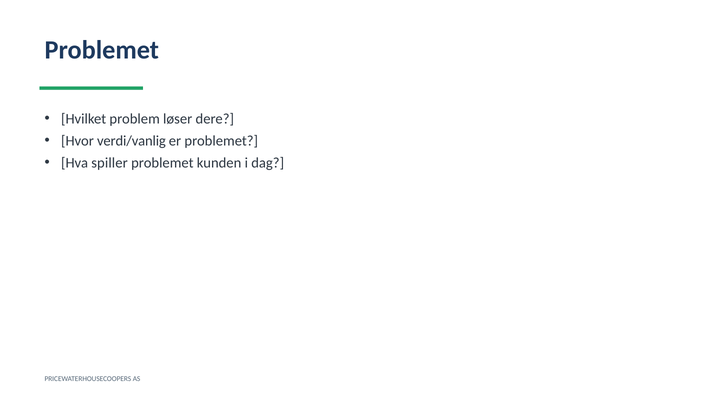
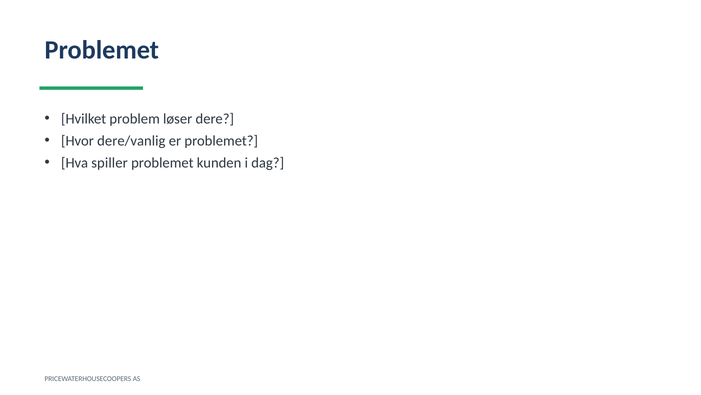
verdi/vanlig: verdi/vanlig -> dere/vanlig
